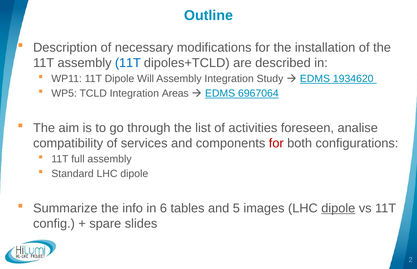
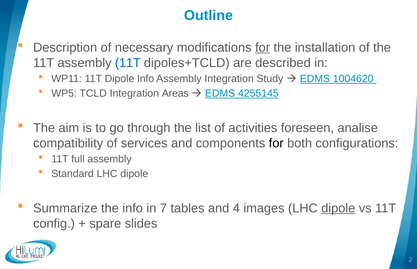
for at (263, 48) underline: none -> present
Dipole Will: Will -> Info
1934620: 1934620 -> 1004620
6967064: 6967064 -> 4255145
for at (276, 143) colour: red -> black
6: 6 -> 7
5: 5 -> 4
